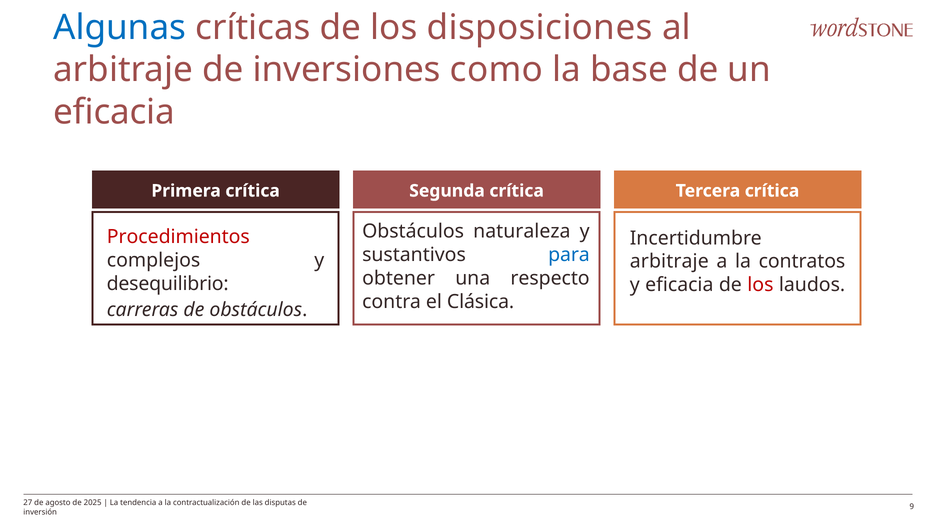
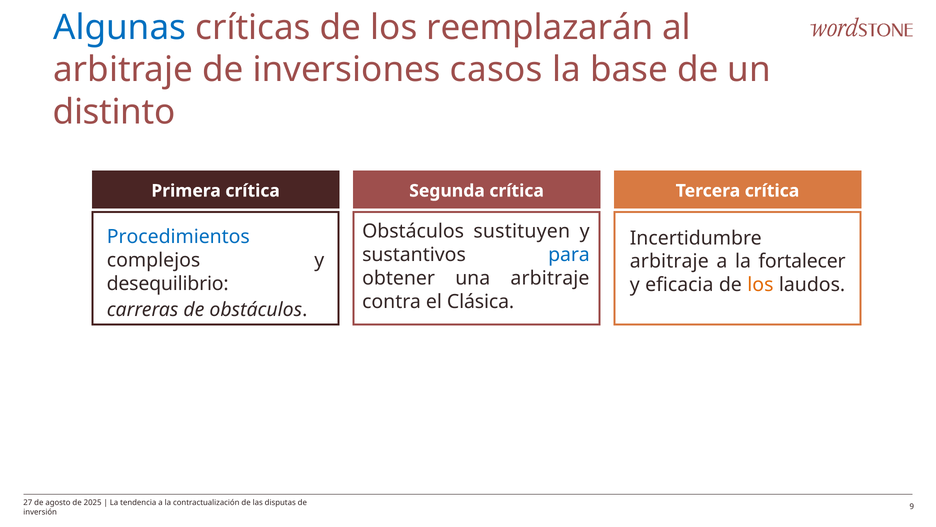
disposiciones: disposiciones -> reemplazarán
como: como -> casos
eficacia at (114, 112): eficacia -> distinto
naturaleza: naturaleza -> sustituyen
Procedimientos colour: red -> blue
contratos: contratos -> fortalecer
una respecto: respecto -> arbitraje
los at (760, 285) colour: red -> orange
